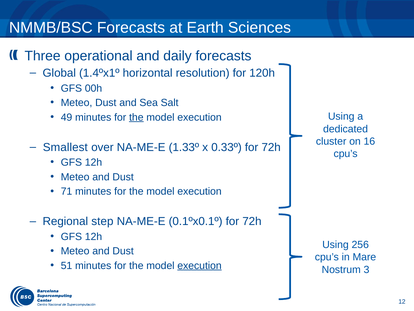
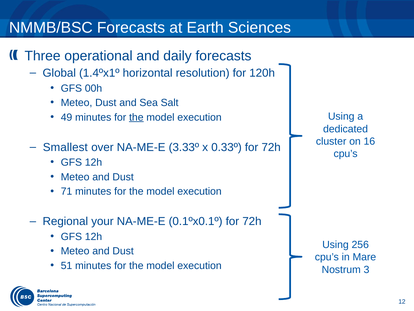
1.33º: 1.33º -> 3.33º
step: step -> your
execution at (200, 265) underline: present -> none
